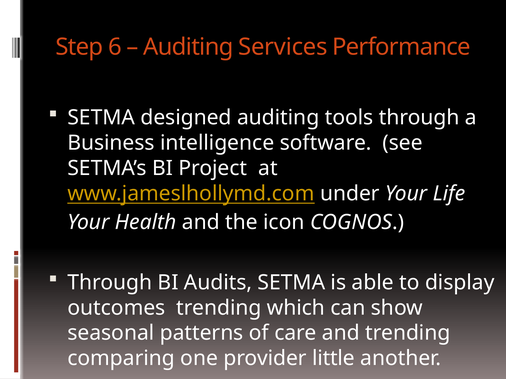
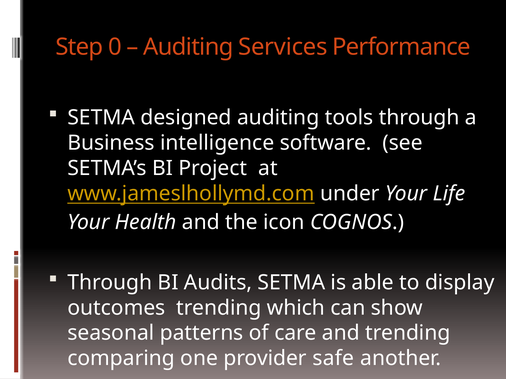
6: 6 -> 0
little: little -> safe
